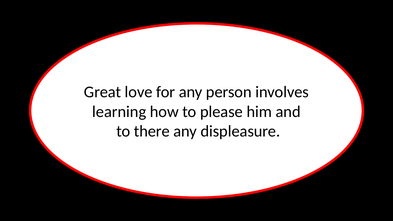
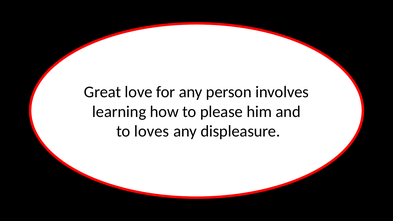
there: there -> loves
